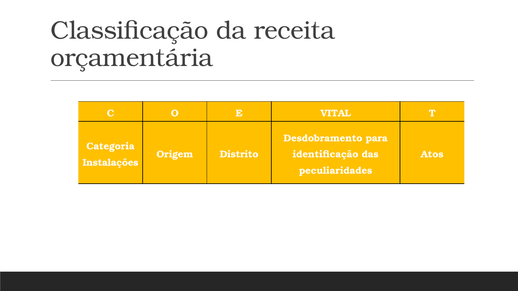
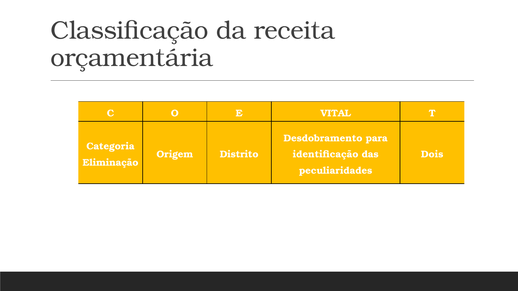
Atos: Atos -> Dois
Instalações: Instalações -> Eliminação
